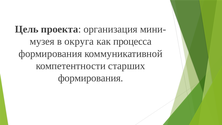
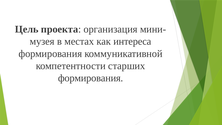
округа: округа -> местах
процесса: процесса -> интереса
